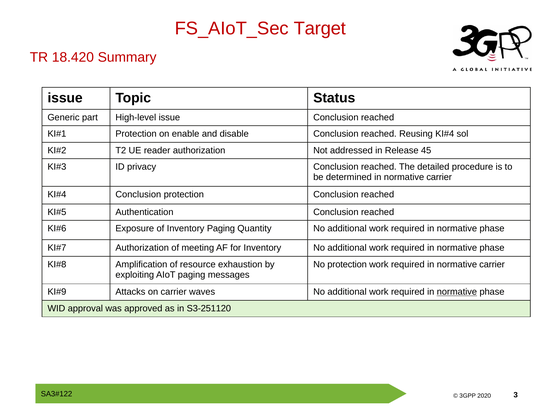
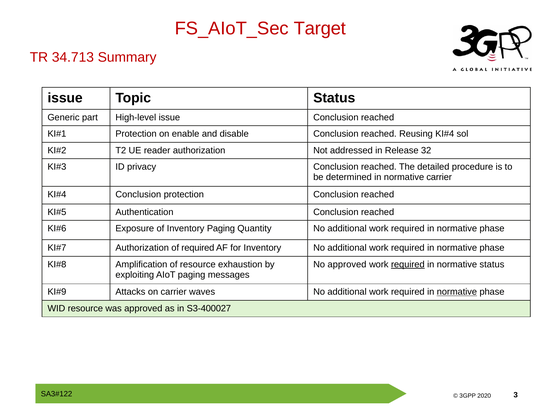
18.420: 18.420 -> 34.713
45: 45 -> 32
of meeting: meeting -> required
No protection: protection -> approved
required at (408, 264) underline: none -> present
carrier at (492, 264): carrier -> status
WID approval: approval -> resource
S3-251120: S3-251120 -> S3-400027
